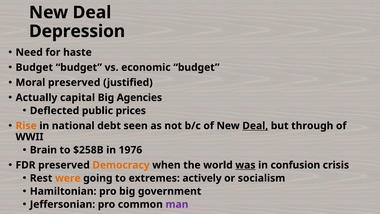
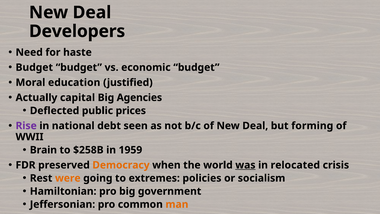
Depression: Depression -> Developers
Moral preserved: preserved -> education
Rise colour: orange -> purple
Deal at (255, 126) underline: present -> none
through: through -> forming
1976: 1976 -> 1959
confusion: confusion -> relocated
actively: actively -> policies
man colour: purple -> orange
